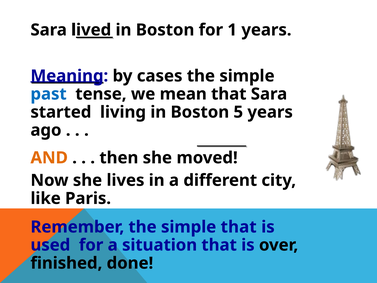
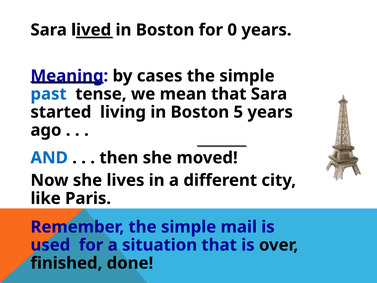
1: 1 -> 0
AND colour: orange -> blue
simple that: that -> mail
